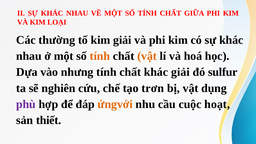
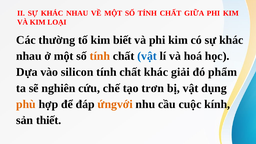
kim giải: giải -> biết
vật at (147, 56) colour: orange -> blue
nhưng: nhưng -> silicon
sulfur: sulfur -> phẩm
phù colour: purple -> orange
hoạt: hoạt -> kính
